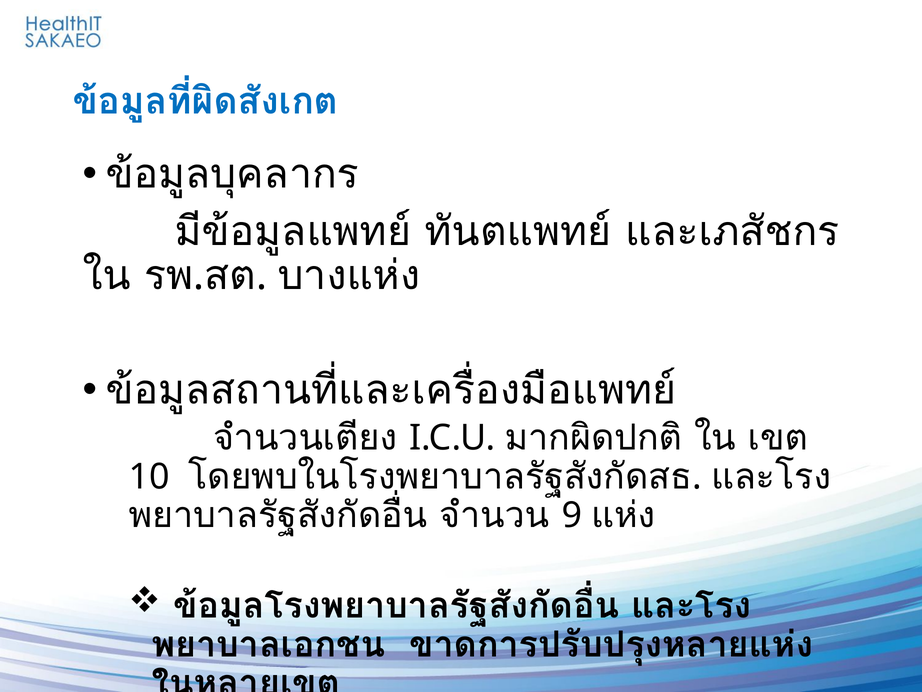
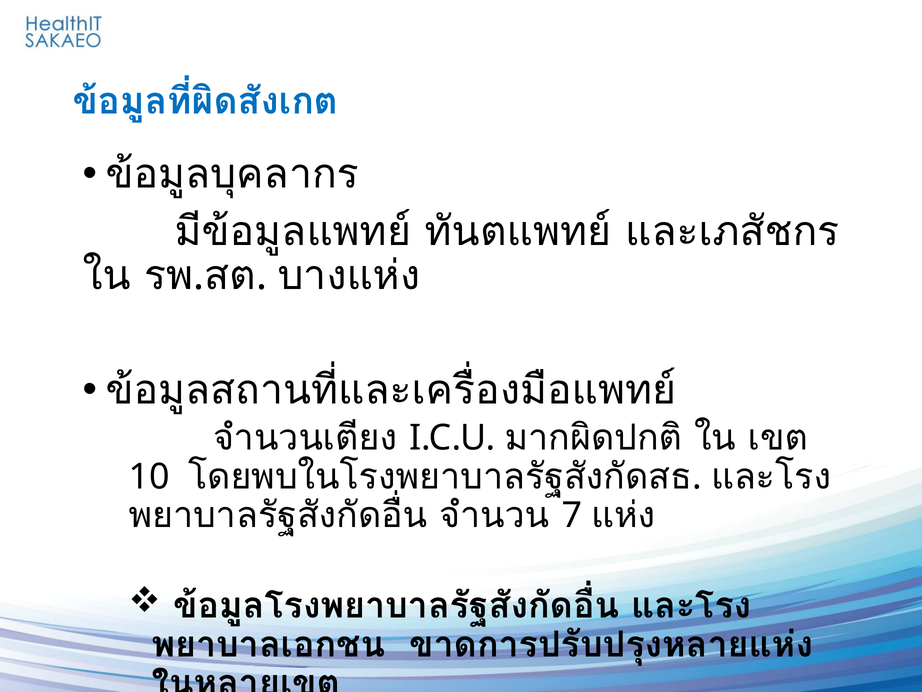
9: 9 -> 7
